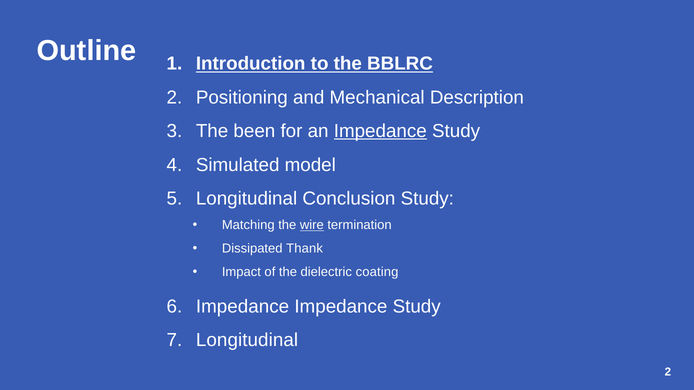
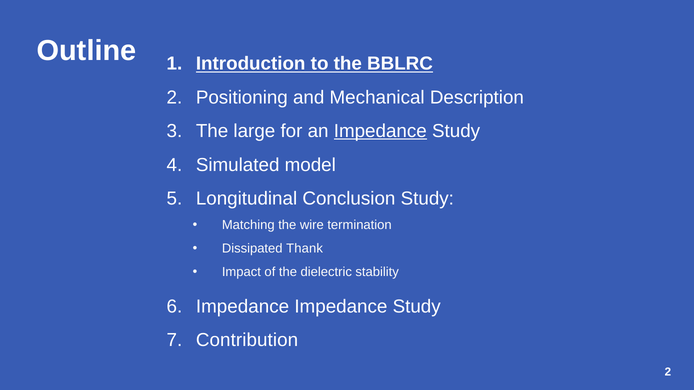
been: been -> large
wire underline: present -> none
coating: coating -> stability
Longitudinal at (247, 341): Longitudinal -> Contribution
